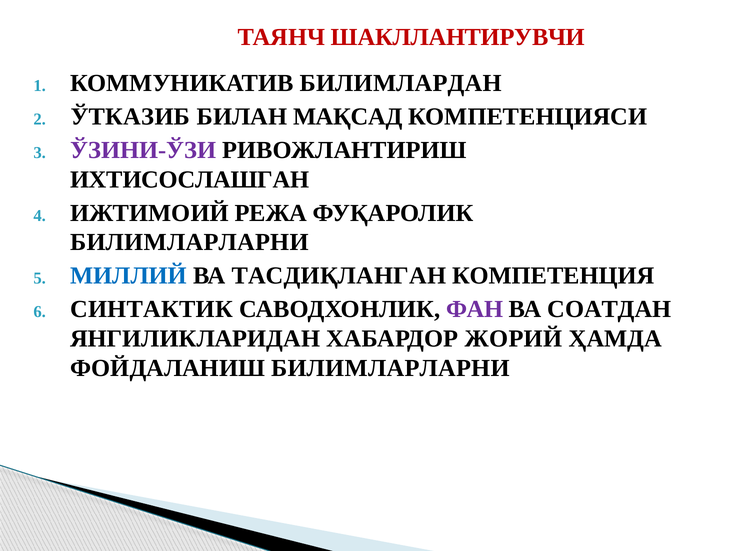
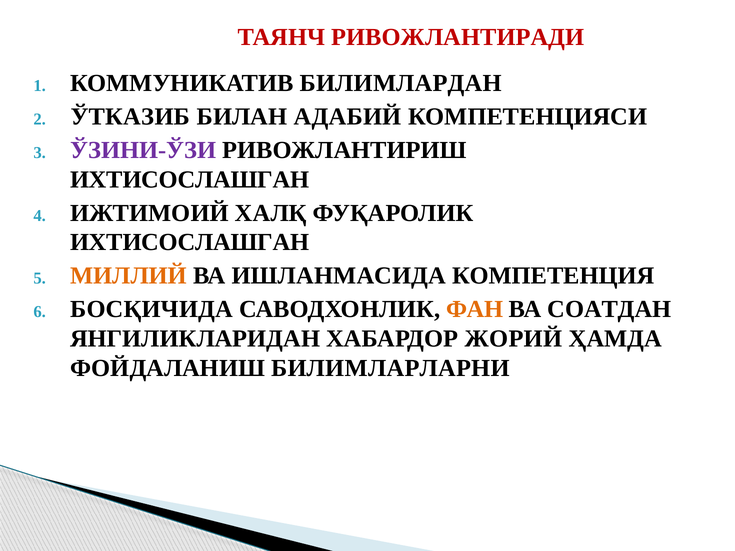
ШАКЛЛАНТИРУВЧИ: ШАКЛЛАНТИРУВЧИ -> РИВОЖЛАНТИРАДИ
МАҚСАД: МАҚСАД -> АДАБИЙ
РЕЖА: РЕЖА -> ХАЛҚ
БИЛИМЛАРЛАРНИ at (189, 243): БИЛИМЛАРЛАРНИ -> ИХТИСОСЛАШГАН
МИЛЛИЙ colour: blue -> orange
ТАСДИҚЛАНГАН: ТАСДИҚЛАНГАН -> ИШЛАНМАСИДА
СИНТАКТИК: СИНТАКТИК -> БОСҚИЧИДА
ФАН colour: purple -> orange
